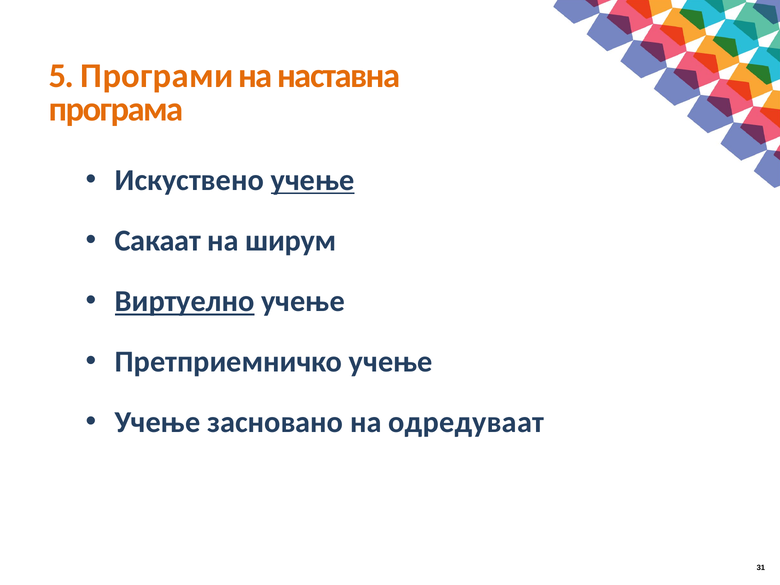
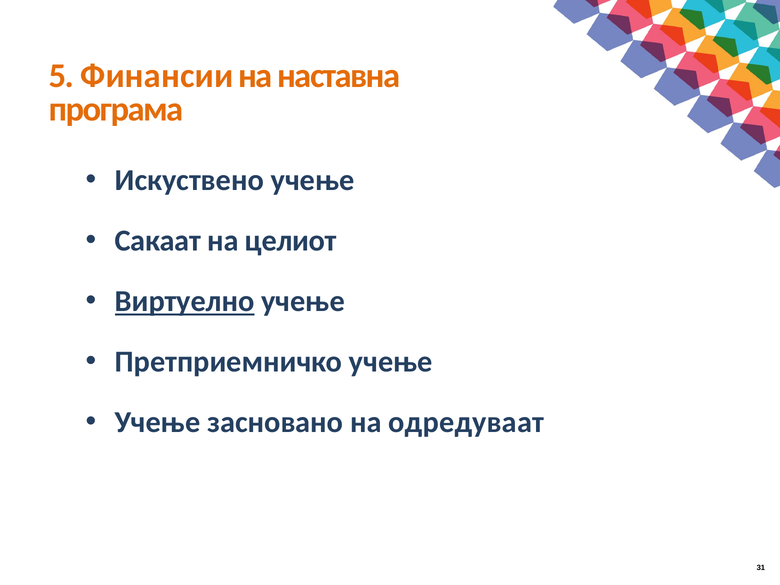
Програми: Програми -> Финансии
учење at (313, 180) underline: present -> none
ширум: ширум -> целиот
